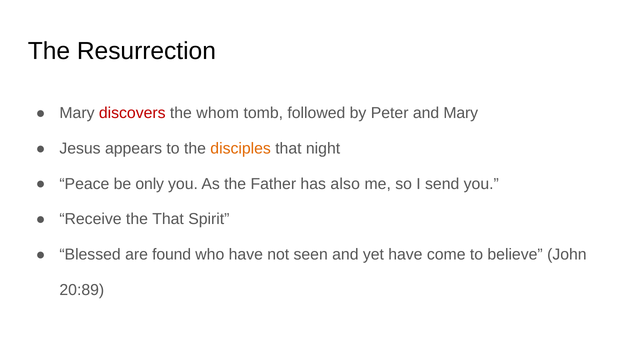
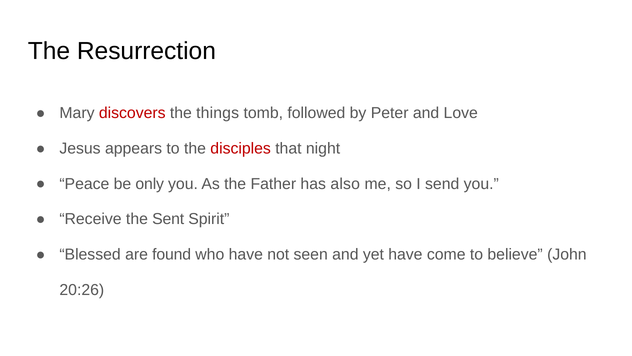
whom: whom -> things
and Mary: Mary -> Love
disciples colour: orange -> red
the That: That -> Sent
20:89: 20:89 -> 20:26
